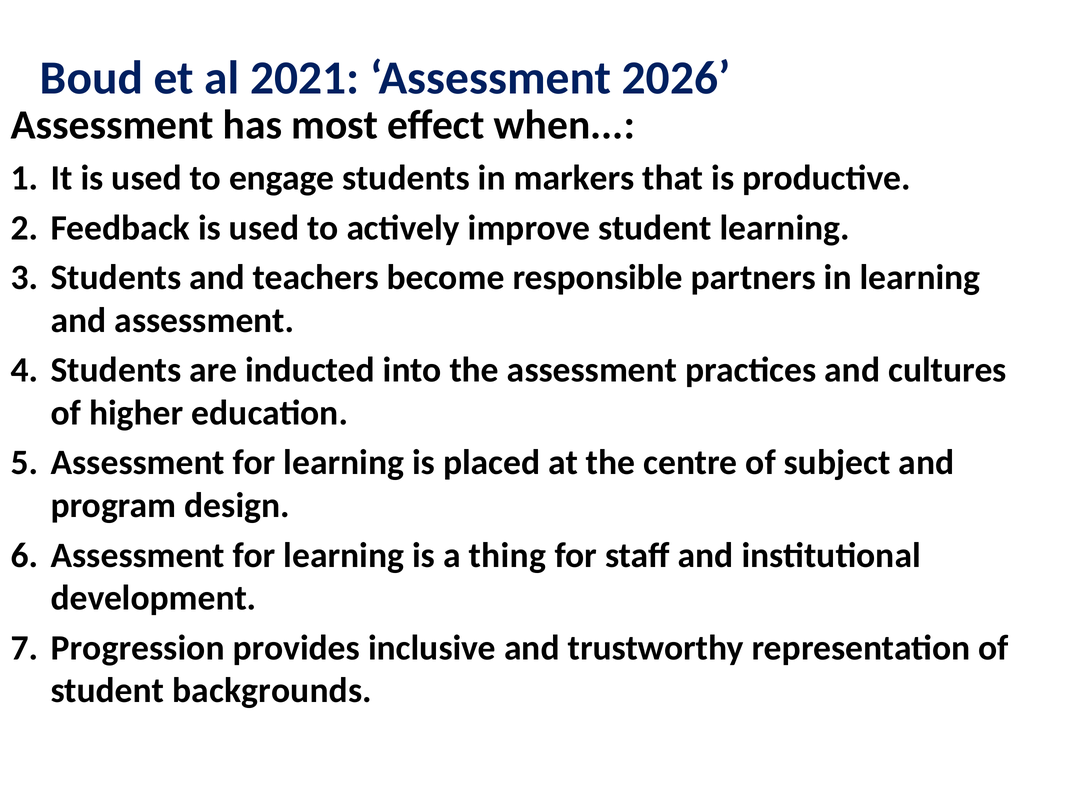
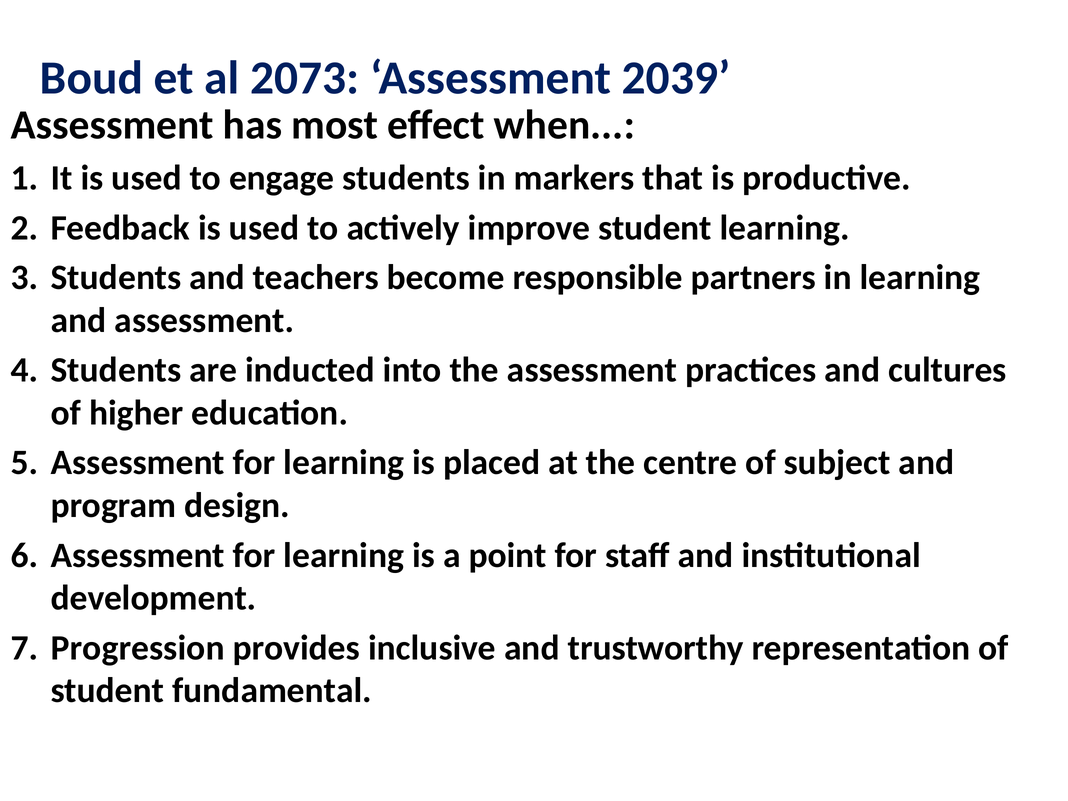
2021: 2021 -> 2073
2026: 2026 -> 2039
thing: thing -> point
backgrounds: backgrounds -> fundamental
